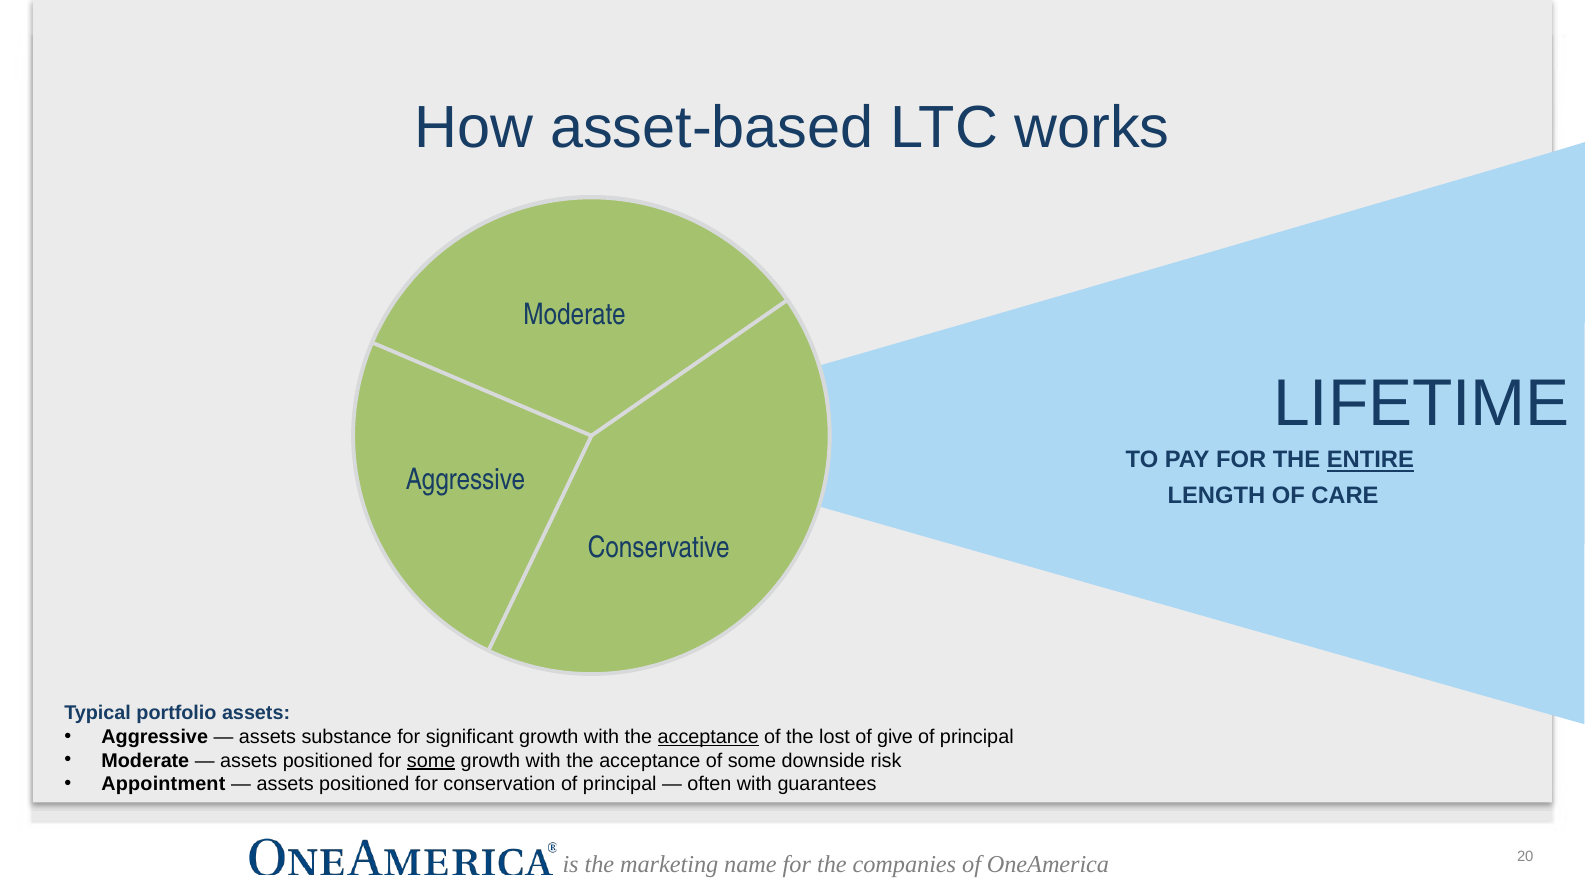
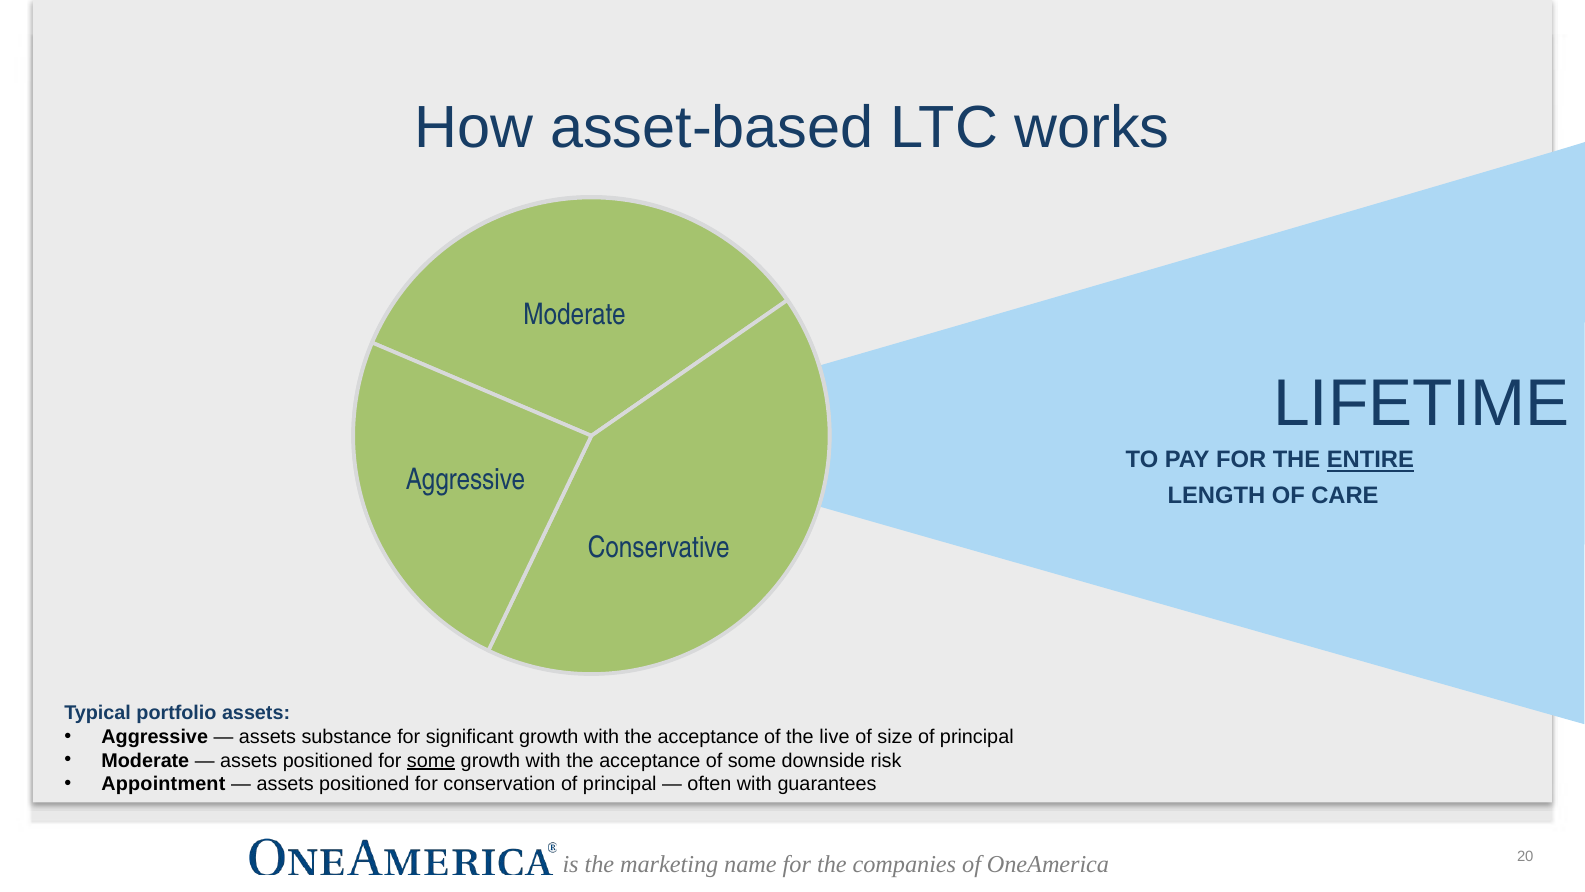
acceptance at (708, 736) underline: present -> none
lost: lost -> live
give: give -> size
